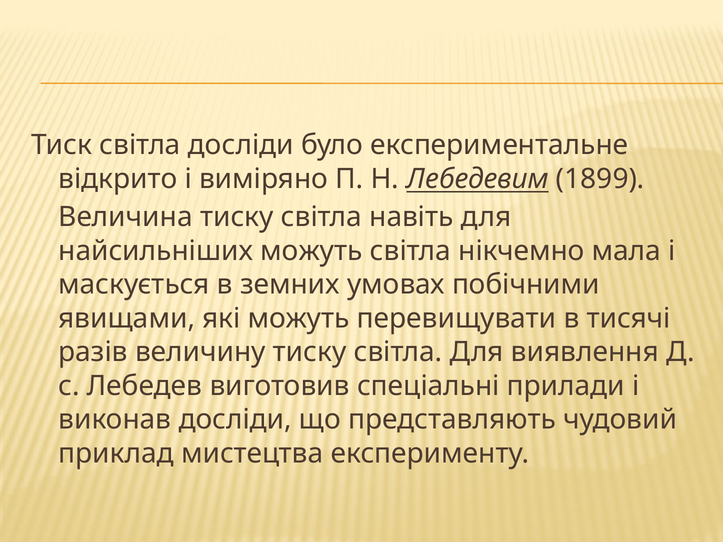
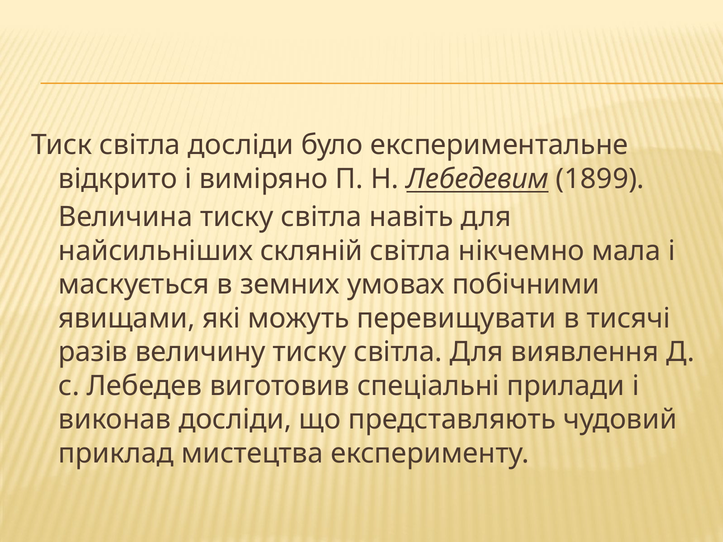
найсильніших можуть: можуть -> скляній
